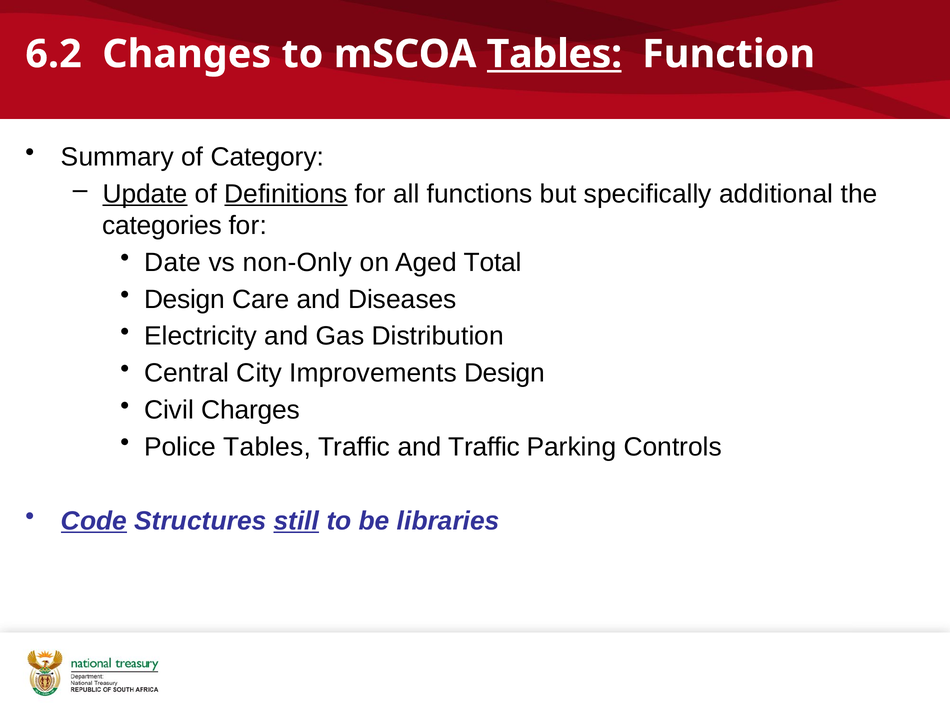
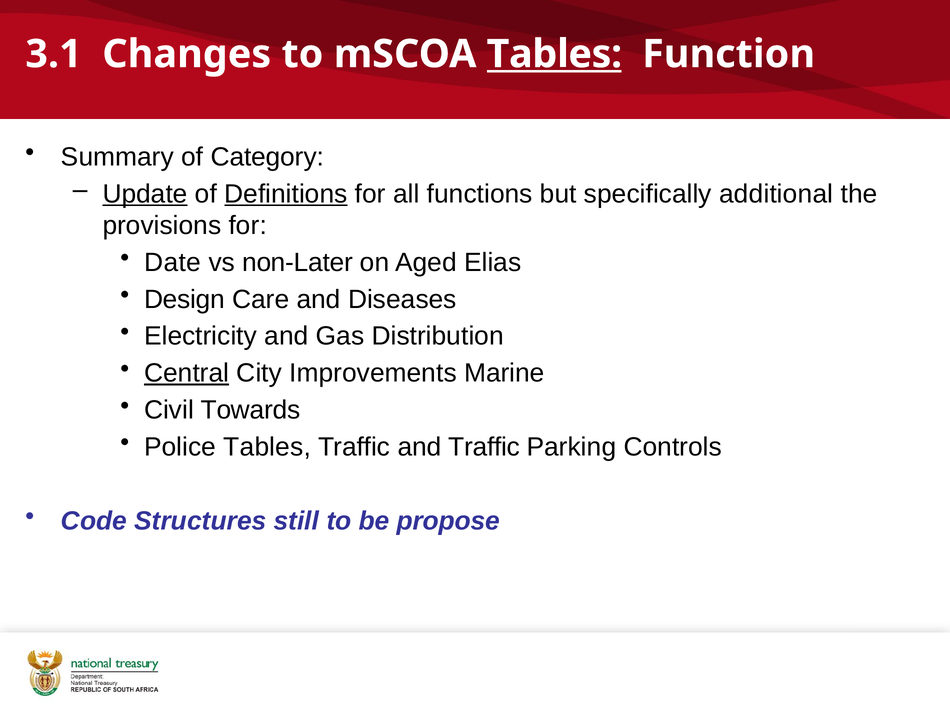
6.2: 6.2 -> 3.1
categories: categories -> provisions
non-Only: non-Only -> non-Later
Total: Total -> Elias
Central underline: none -> present
Improvements Design: Design -> Marine
Charges: Charges -> Towards
Code underline: present -> none
still underline: present -> none
libraries: libraries -> propose
